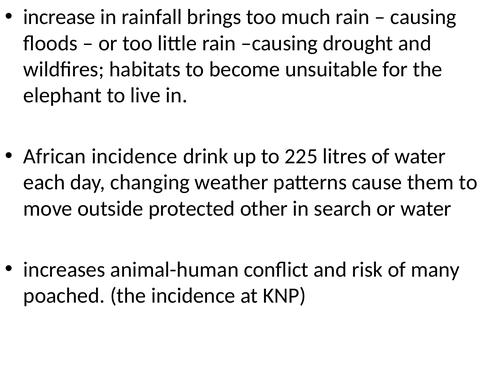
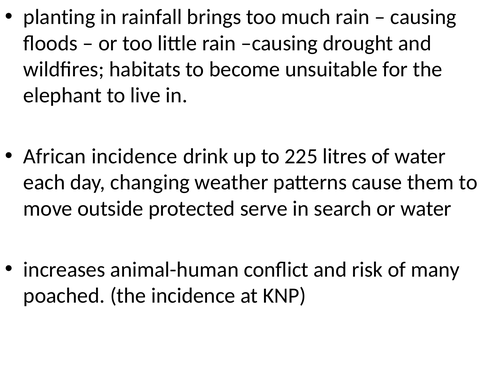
increase: increase -> planting
other: other -> serve
